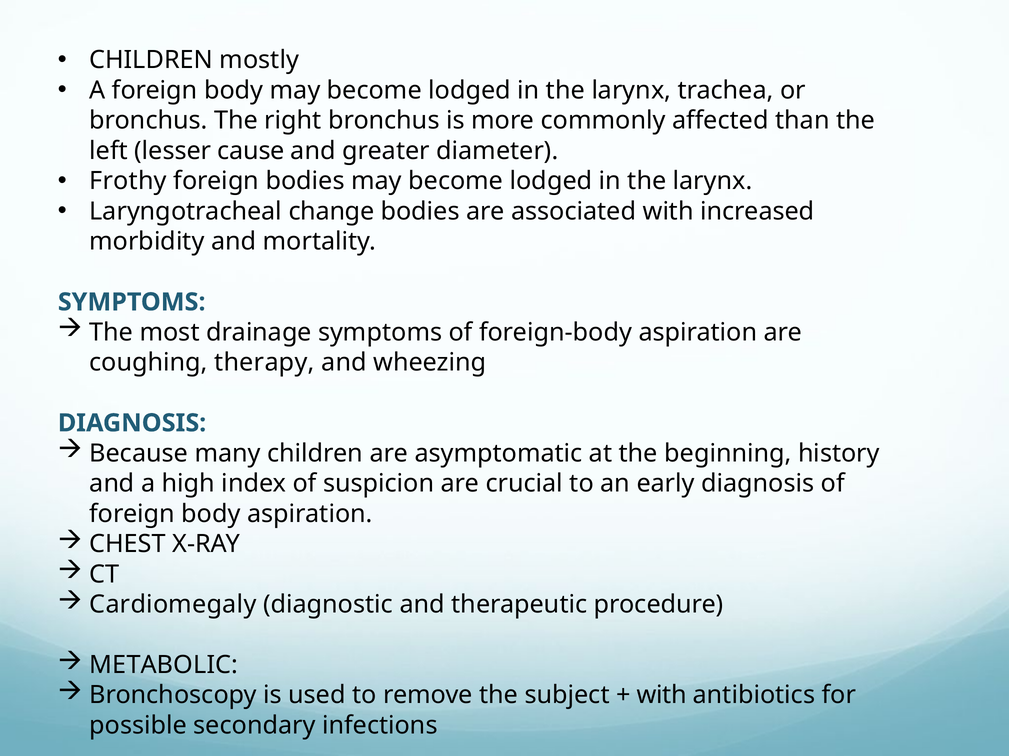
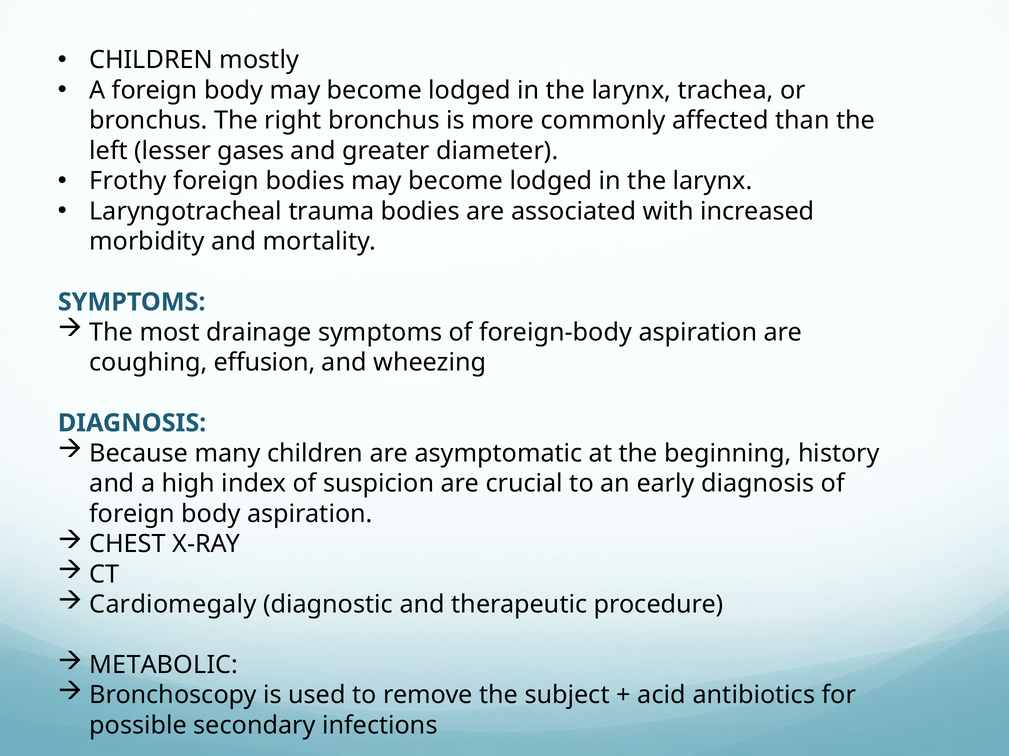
cause: cause -> gases
change: change -> trauma
therapy: therapy -> effusion
with at (662, 696): with -> acid
